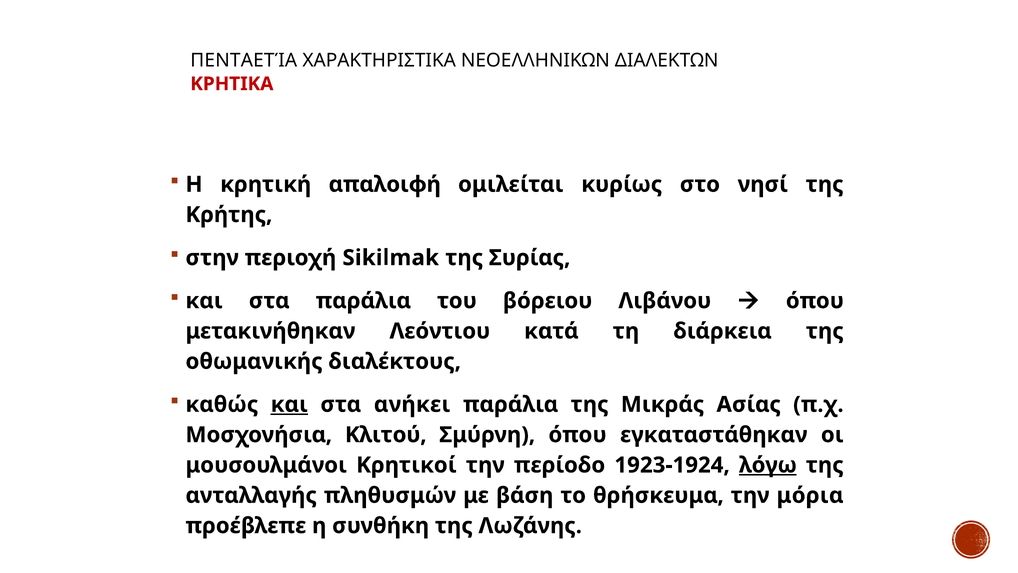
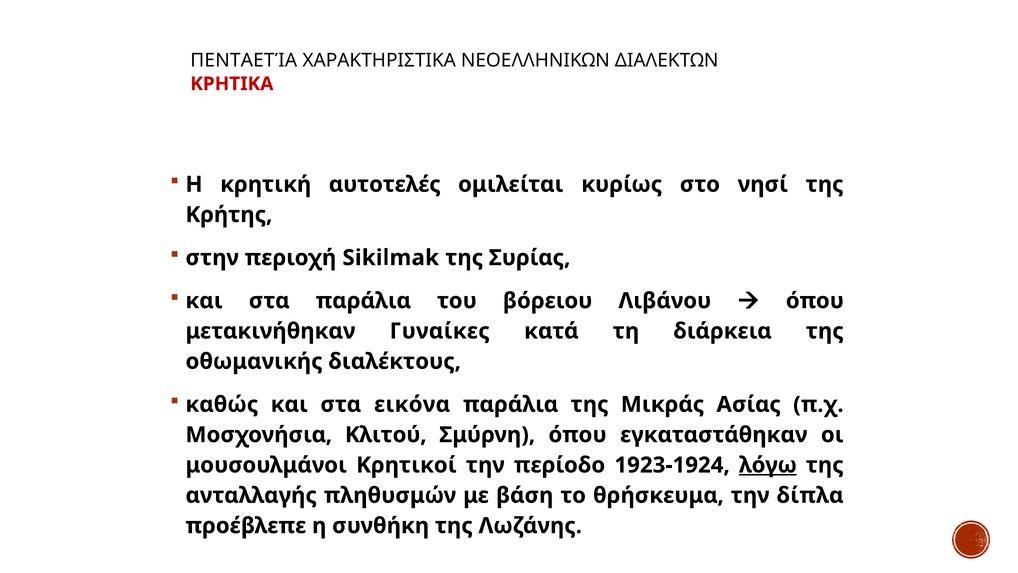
απαλοιφή: απαλοιφή -> αυτοτελές
Λεόντιου: Λεόντιου -> Γυναίκες
και at (289, 404) underline: present -> none
ανήκει: ανήκει -> εικόνα
μόρια: μόρια -> δίπλα
